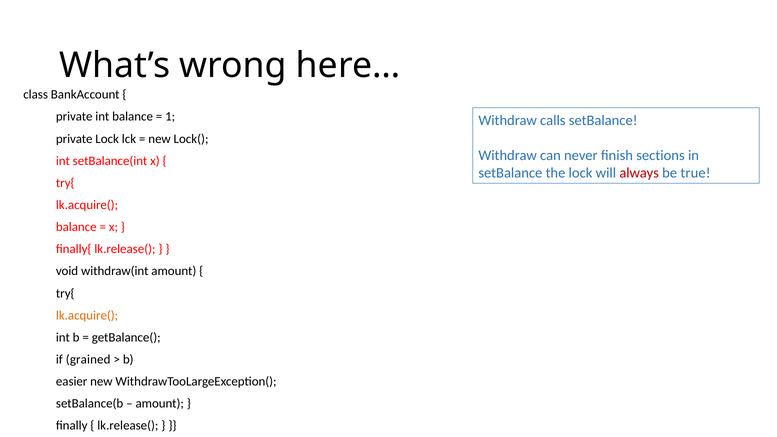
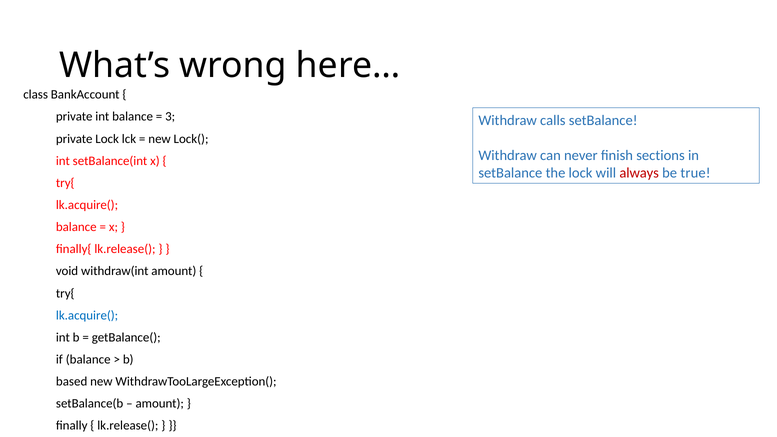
1: 1 -> 3
lk.acquire( at (87, 315) colour: orange -> blue
if grained: grained -> balance
easier: easier -> based
